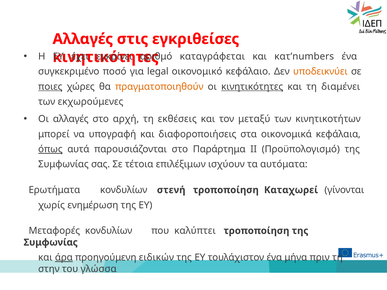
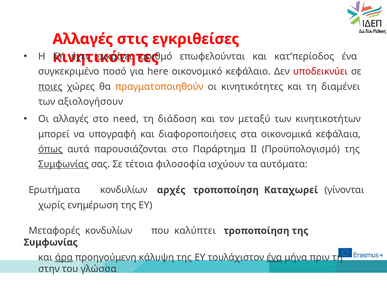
καταγράφεται: καταγράφεται -> επωφελούνται
κατ’numbers: κατ’numbers -> κατ’περίοδος
legal: legal -> here
υποδεικνύει colour: orange -> red
κινητικότητες at (252, 87) underline: present -> none
εκχωρούμενες: εκχωρούμενες -> αξιολογήσουν
αρχή: αρχή -> need
εκθέσεις: εκθέσεις -> διάδοση
Συμφωνίας at (63, 164) underline: none -> present
επιλέξιμων: επιλέξιμων -> φιλοσοφία
στενή: στενή -> αρχές
ειδικών: ειδικών -> κάλυψη
ένα at (274, 258) underline: none -> present
